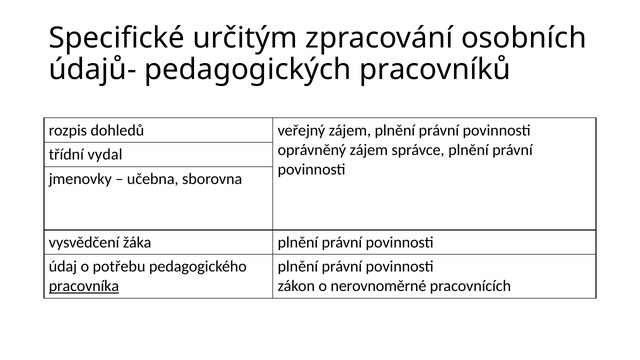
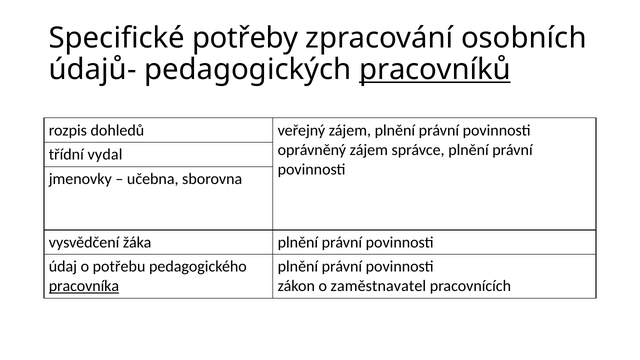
určitým: určitým -> potřeby
pracovníků underline: none -> present
nerovnoměrné: nerovnoměrné -> zaměstnavatel
